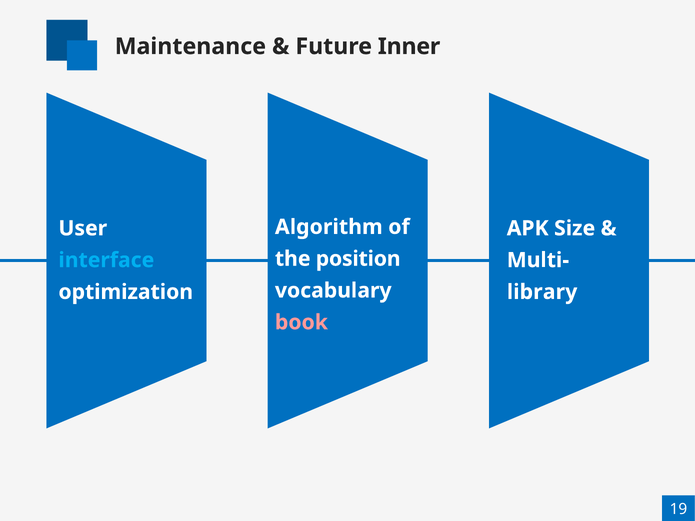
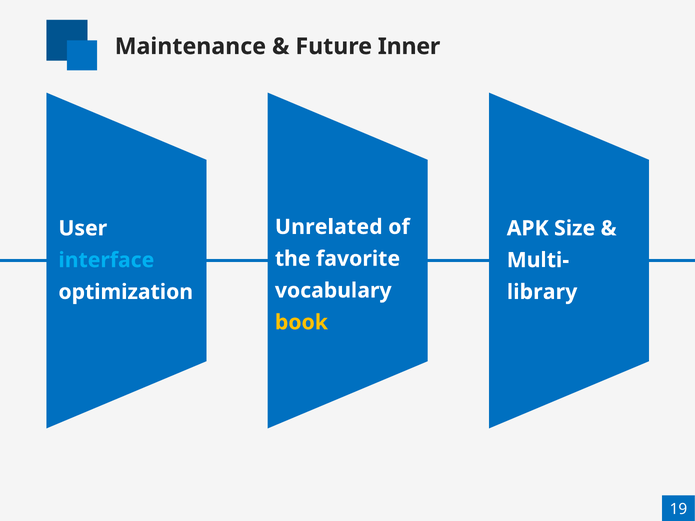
Algorithm: Algorithm -> Unrelated
position: position -> favorite
book colour: pink -> yellow
